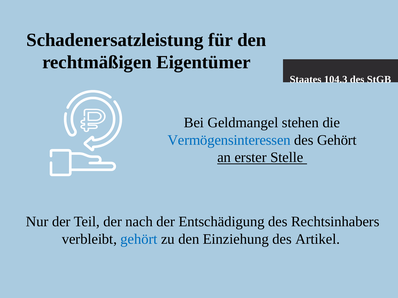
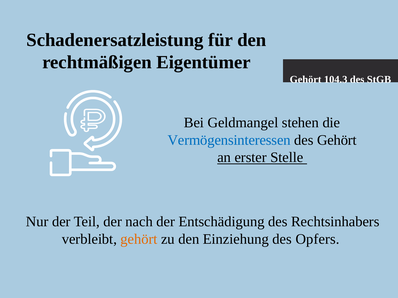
Staates at (306, 80): Staates -> Gehört
gehört at (139, 239) colour: blue -> orange
Artikel: Artikel -> Opfers
